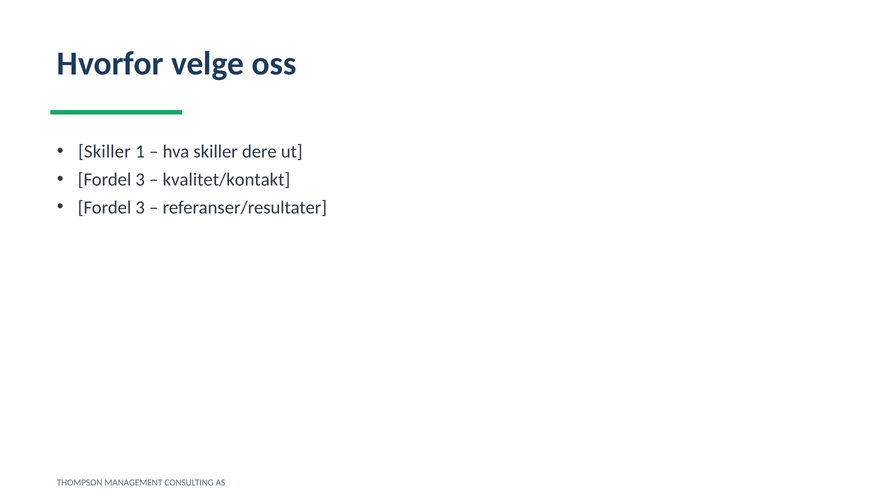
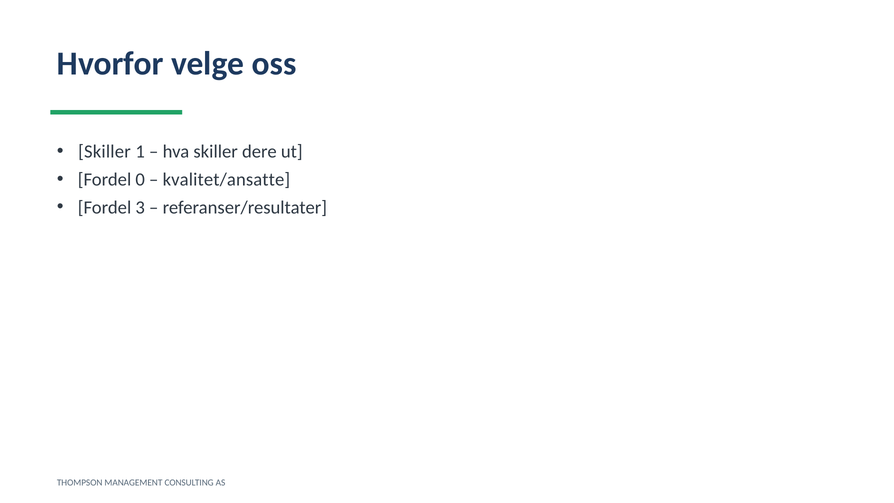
3 at (140, 179): 3 -> 0
kvalitet/kontakt: kvalitet/kontakt -> kvalitet/ansatte
